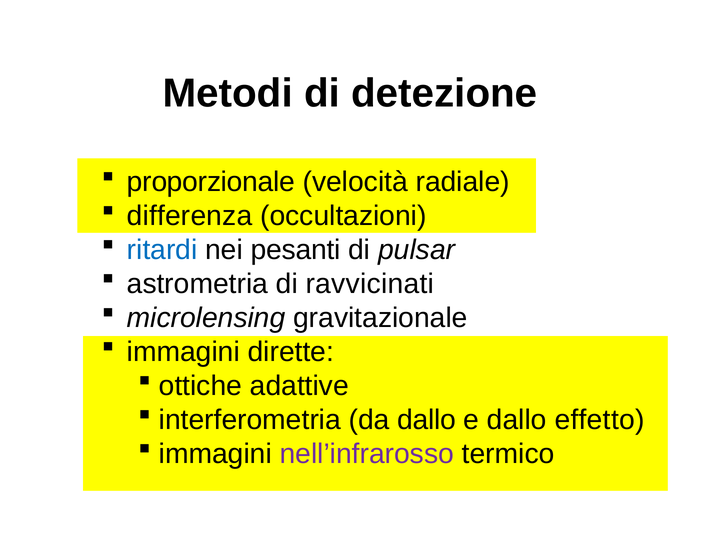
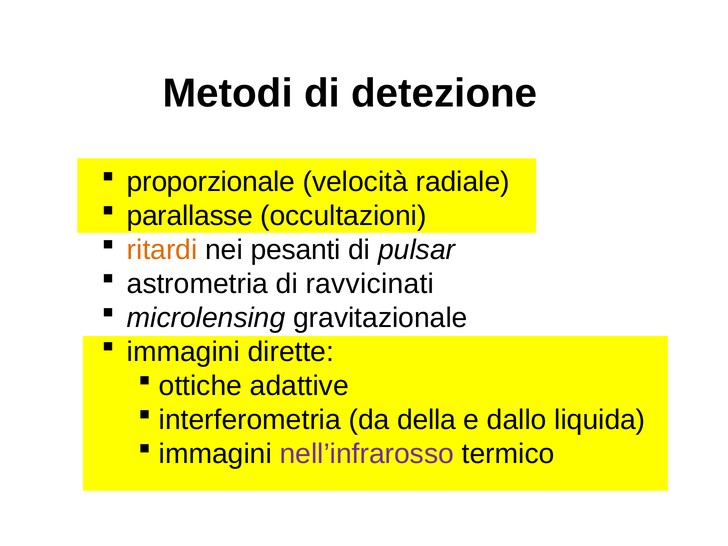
differenza: differenza -> parallasse
ritardi colour: blue -> orange
da dallo: dallo -> della
effetto: effetto -> liquida
